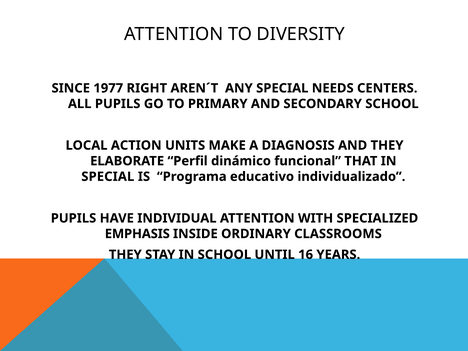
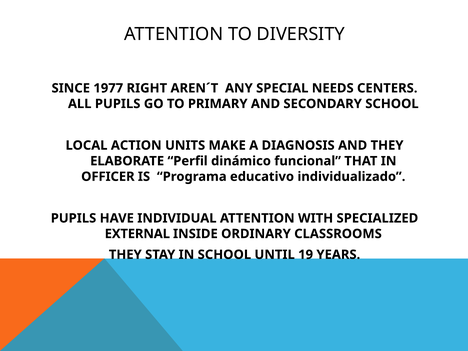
SPECIAL at (108, 177): SPECIAL -> OFFICER
EMPHASIS: EMPHASIS -> EXTERNAL
16: 16 -> 19
